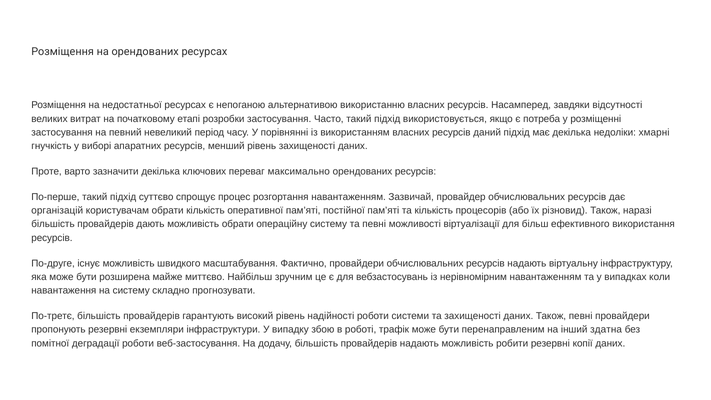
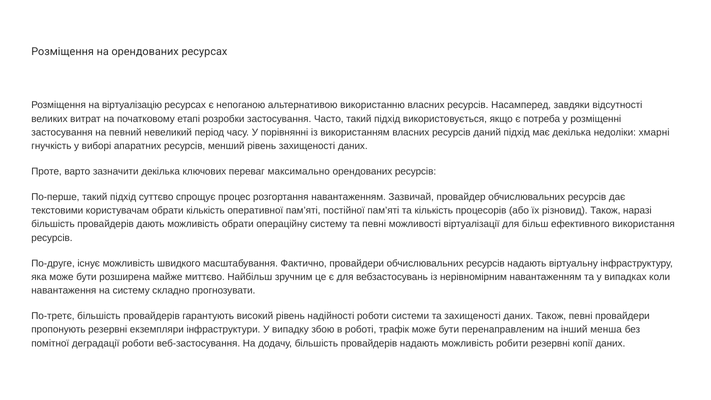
недостатньої: недостатньої -> віртуалізацію
організацій: організацій -> текстовими
здатна: здатна -> менша
